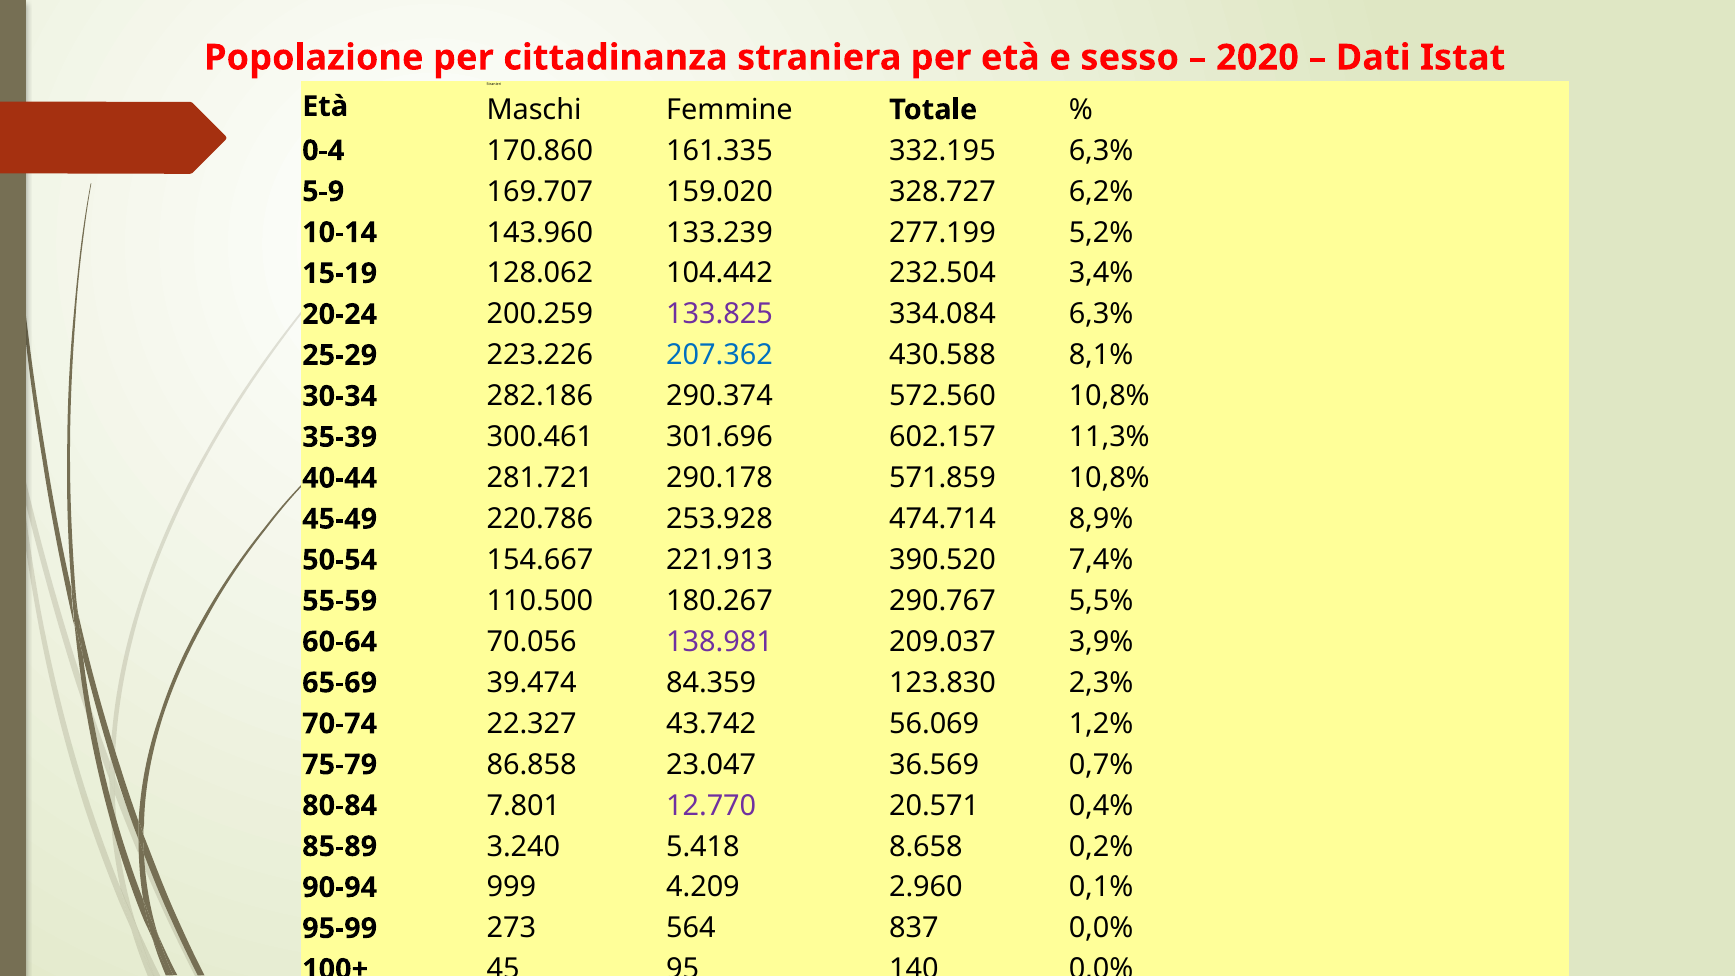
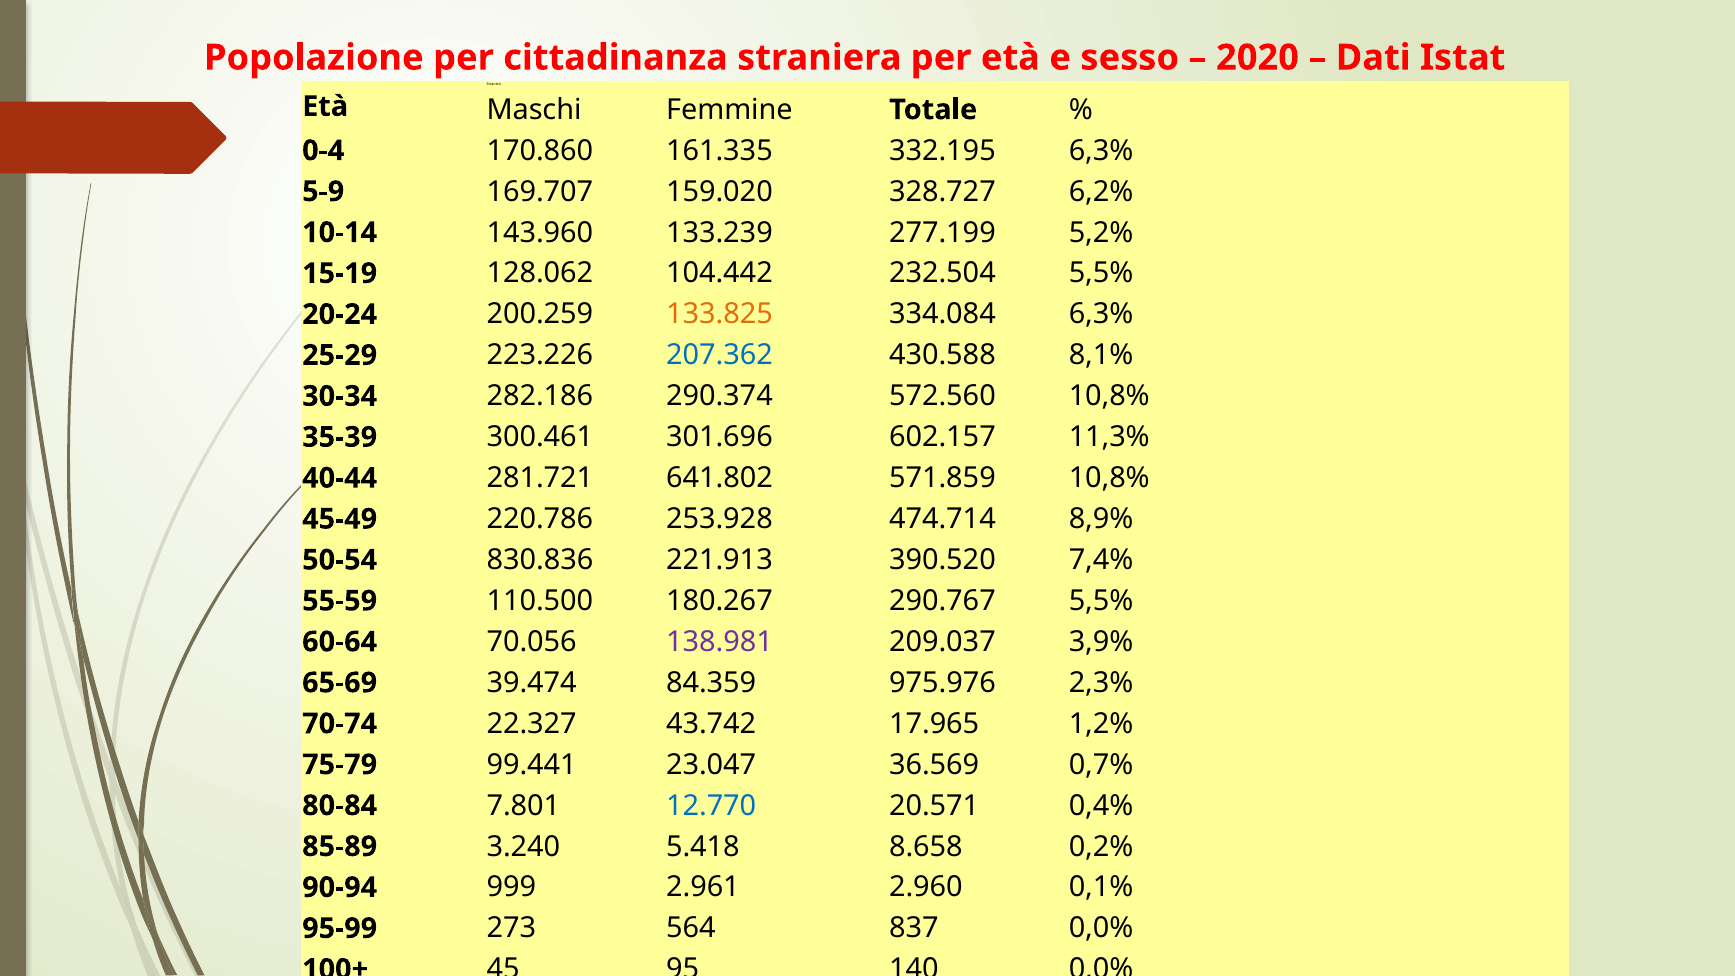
232.504 3,4%: 3,4% -> 5,5%
133.825 colour: purple -> orange
290.178: 290.178 -> 641.802
154.667: 154.667 -> 830.836
123.830: 123.830 -> 975.976
56.069: 56.069 -> 17.965
86.858: 86.858 -> 99.441
12.770 colour: purple -> blue
4.209: 4.209 -> 2.961
